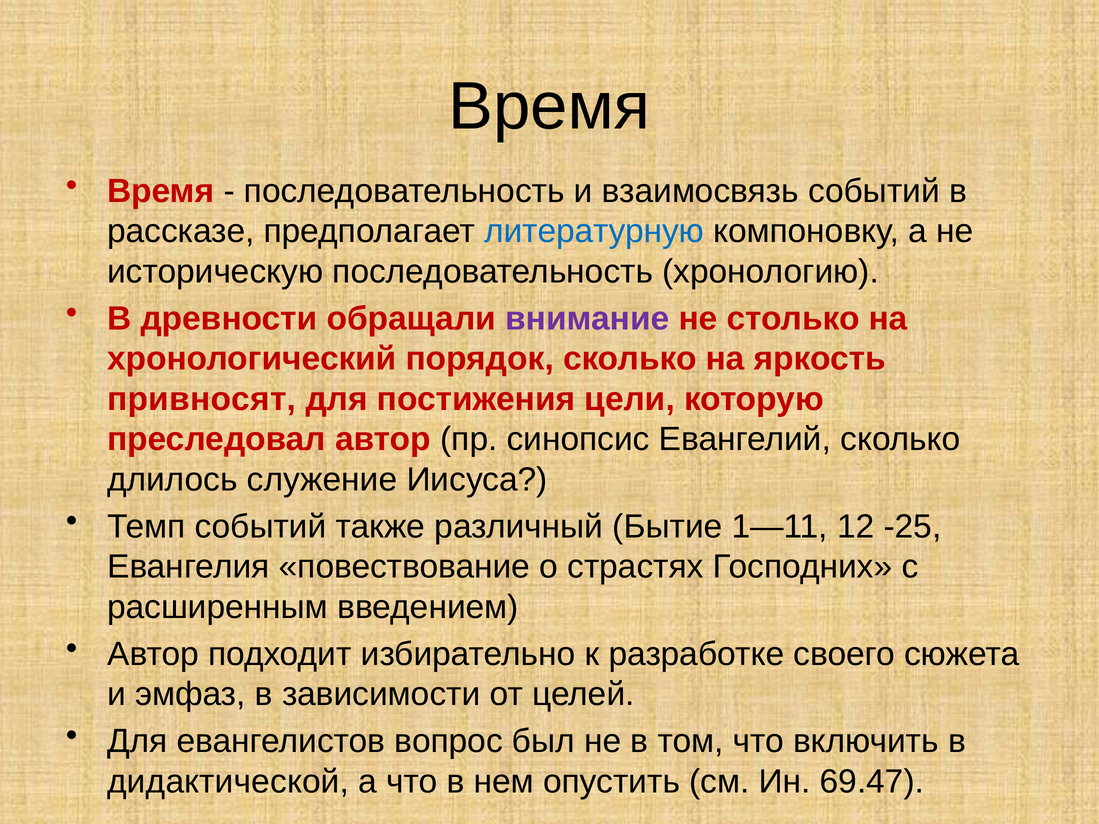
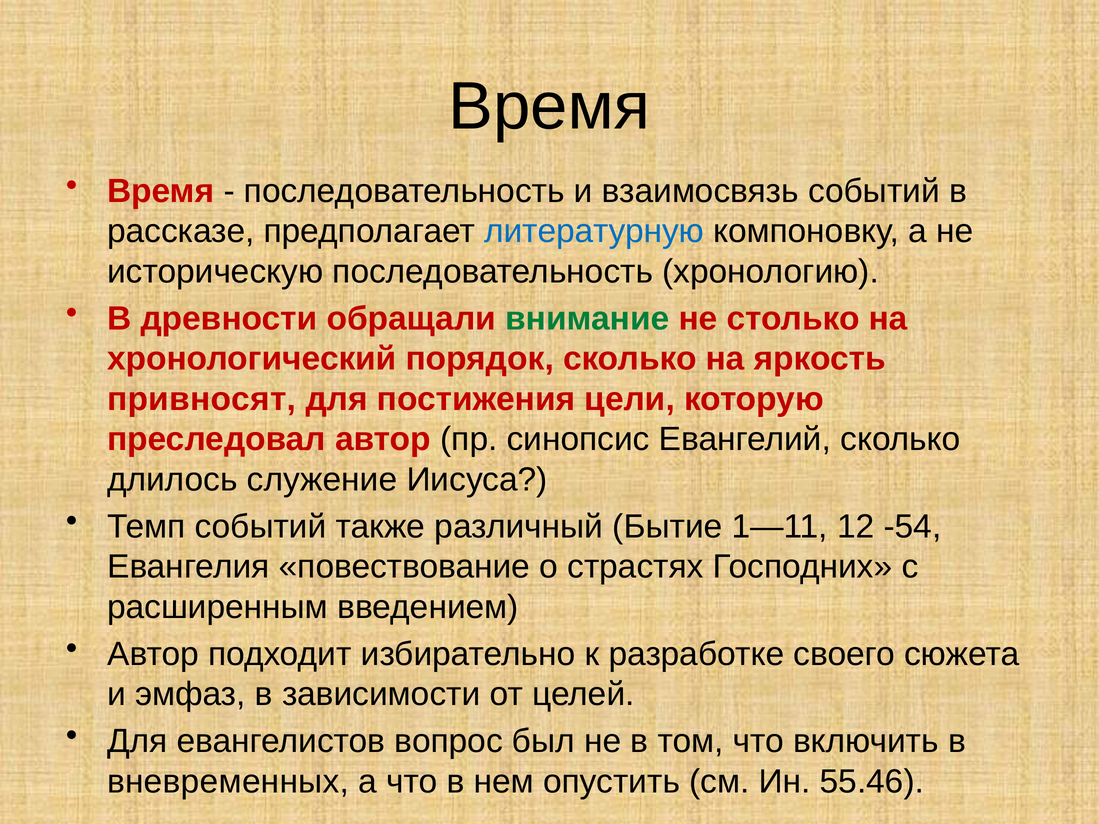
внимание colour: purple -> green
-25: -25 -> -54
дидактической: дидактической -> вневременных
69.47: 69.47 -> 55.46
